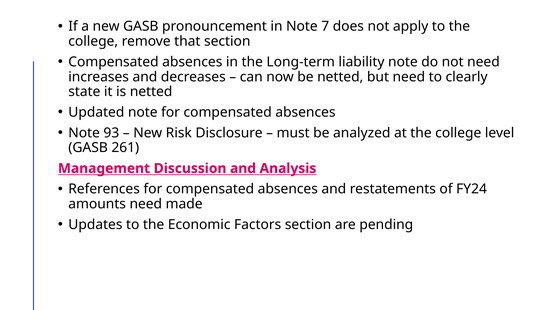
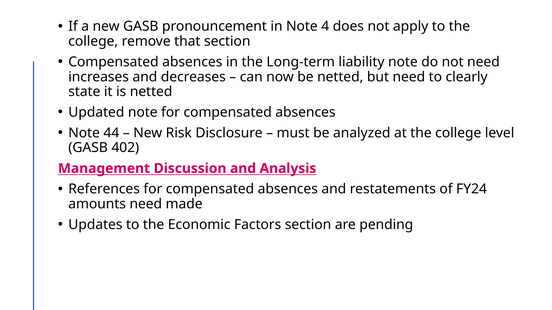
7: 7 -> 4
93: 93 -> 44
261: 261 -> 402
